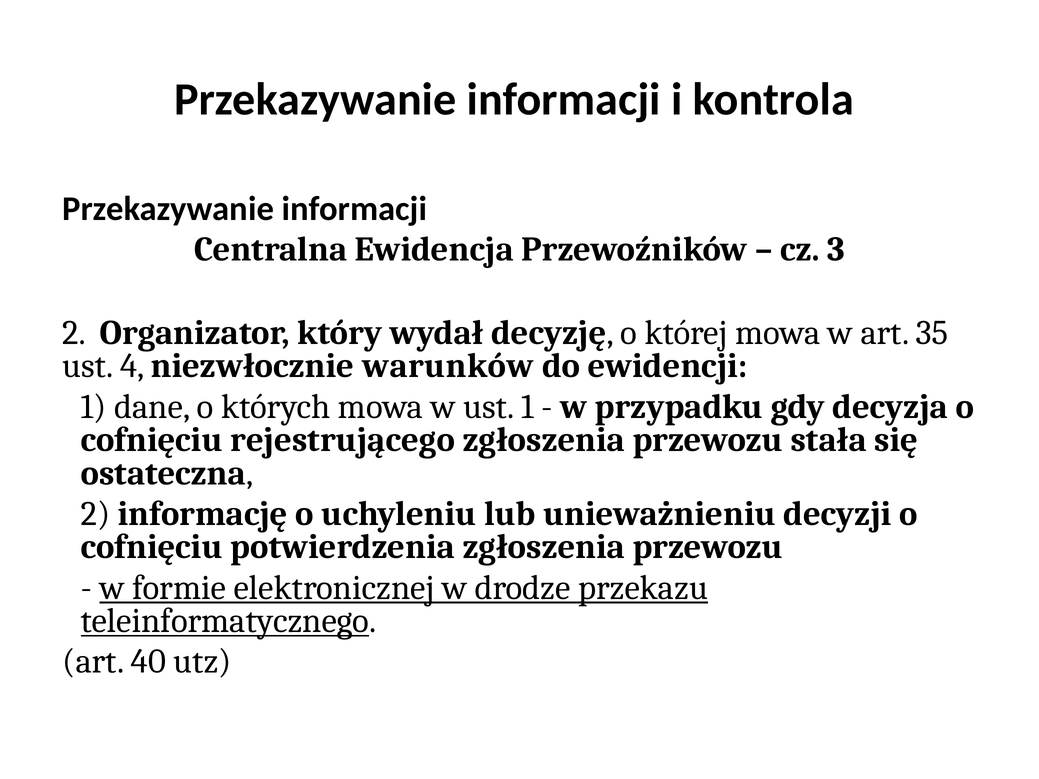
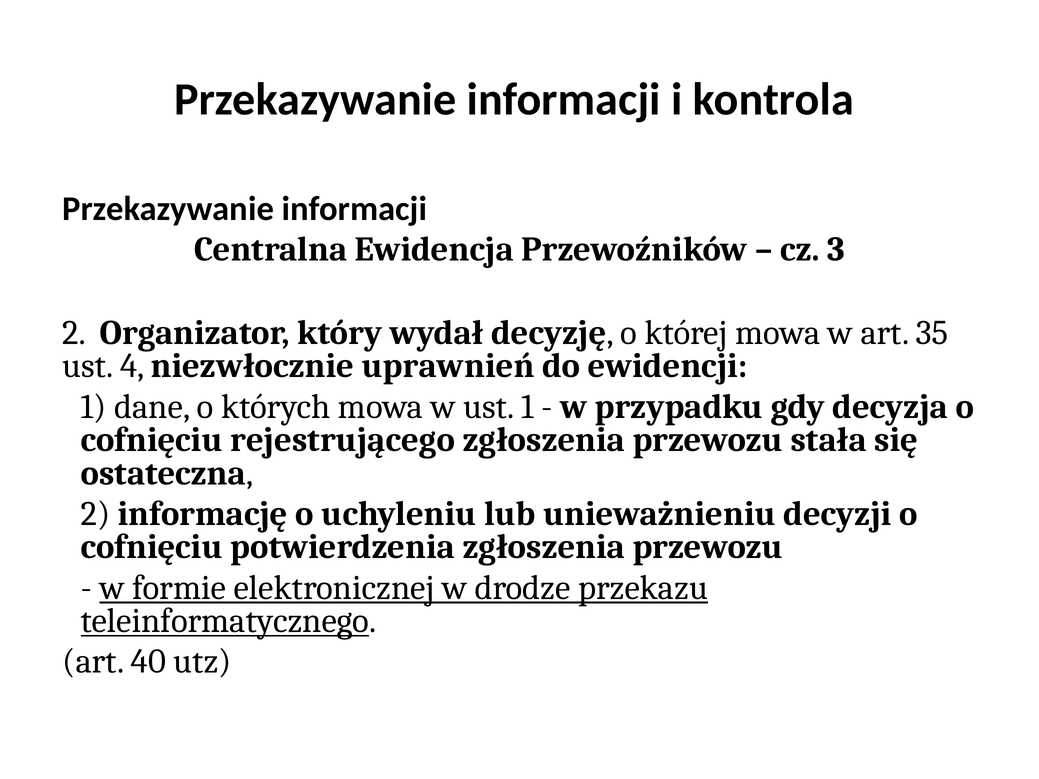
warunków: warunków -> uprawnień
